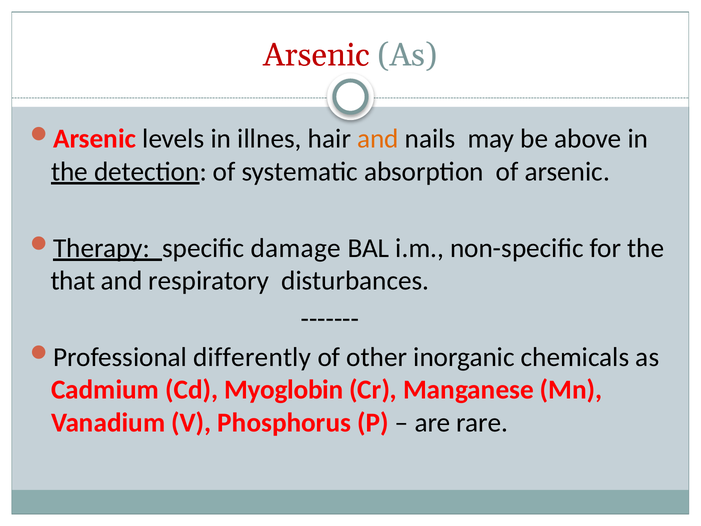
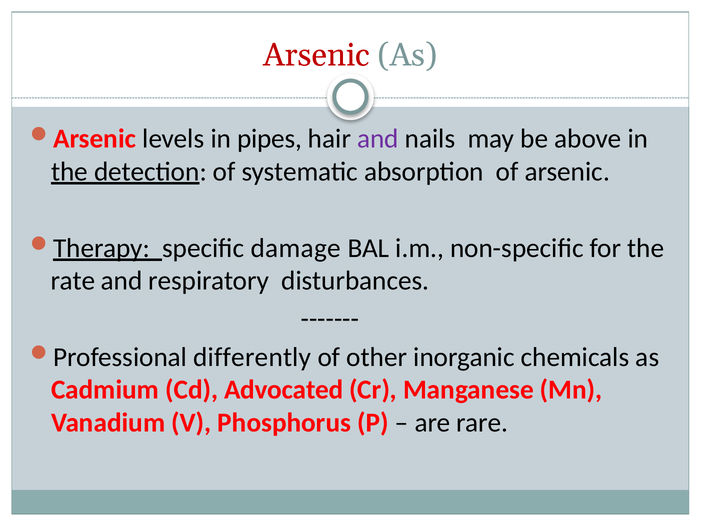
illnes: illnes -> pipes
and at (378, 139) colour: orange -> purple
that: that -> rate
Myoglobin: Myoglobin -> Advocated
